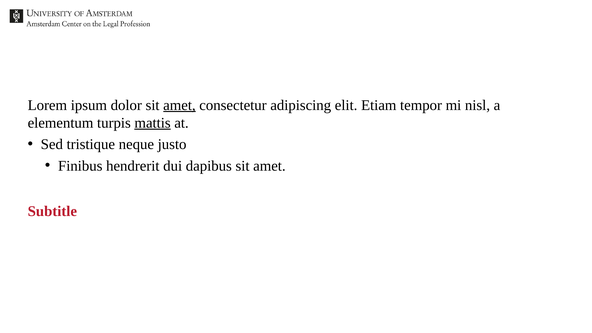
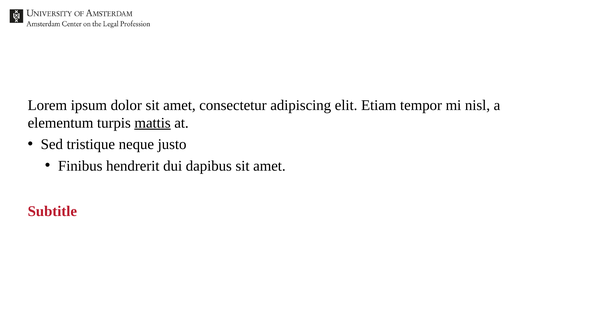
amet at (179, 105) underline: present -> none
